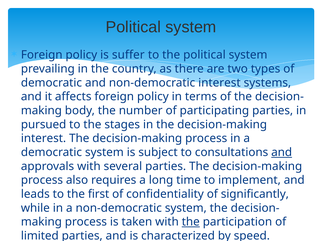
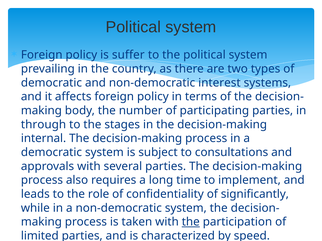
pursued: pursued -> through
interest at (44, 139): interest -> internal
and at (282, 153) underline: present -> none
first: first -> role
